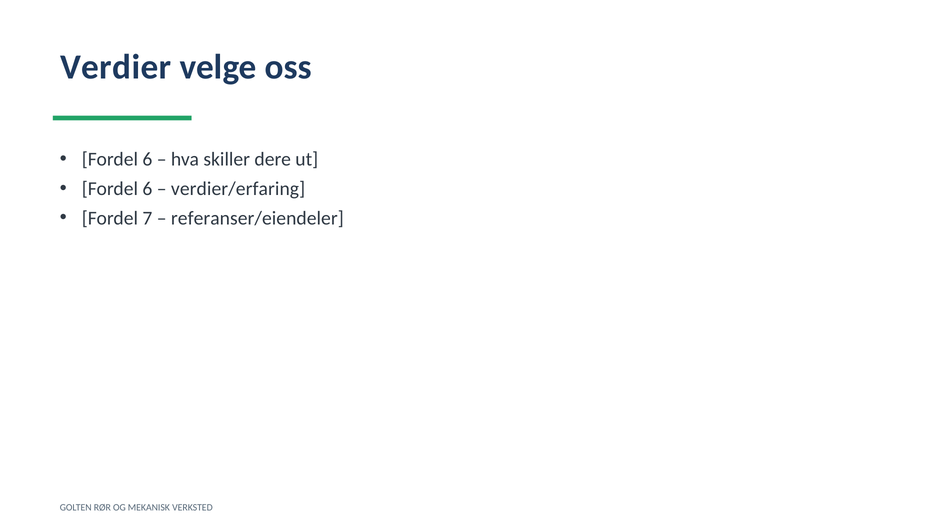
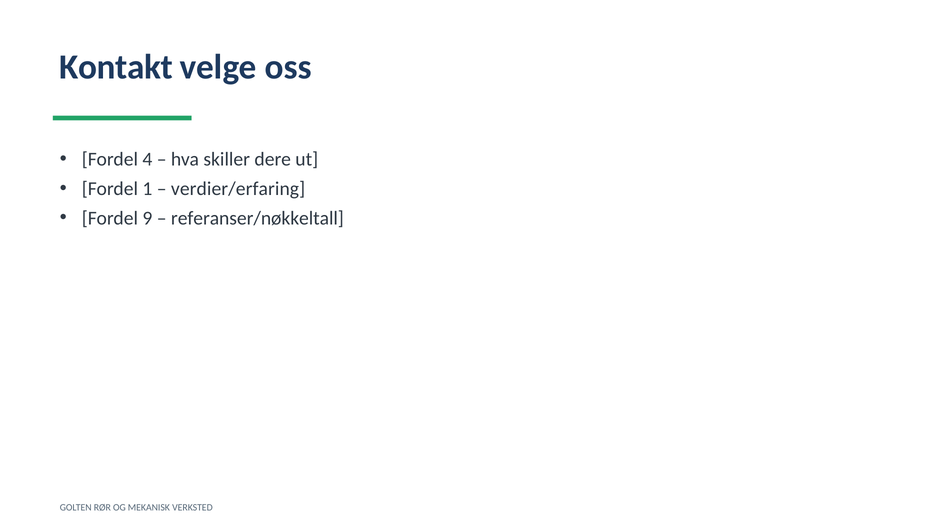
Verdier: Verdier -> Kontakt
6 at (147, 159): 6 -> 4
6 at (147, 189): 6 -> 1
7: 7 -> 9
referanser/eiendeler: referanser/eiendeler -> referanser/nøkkeltall
